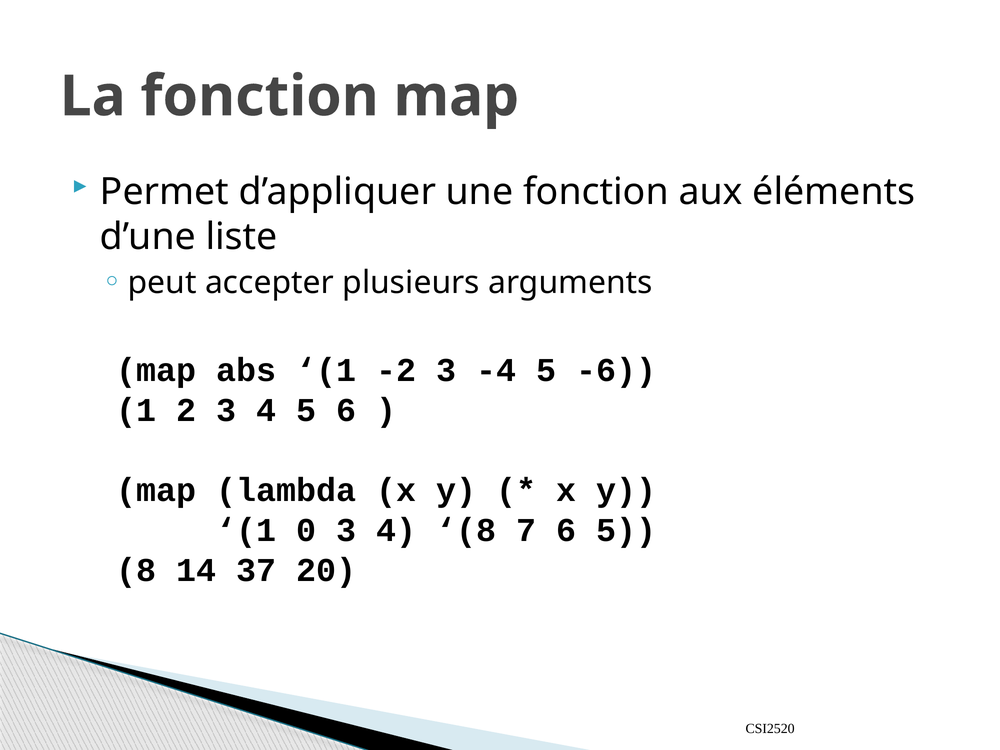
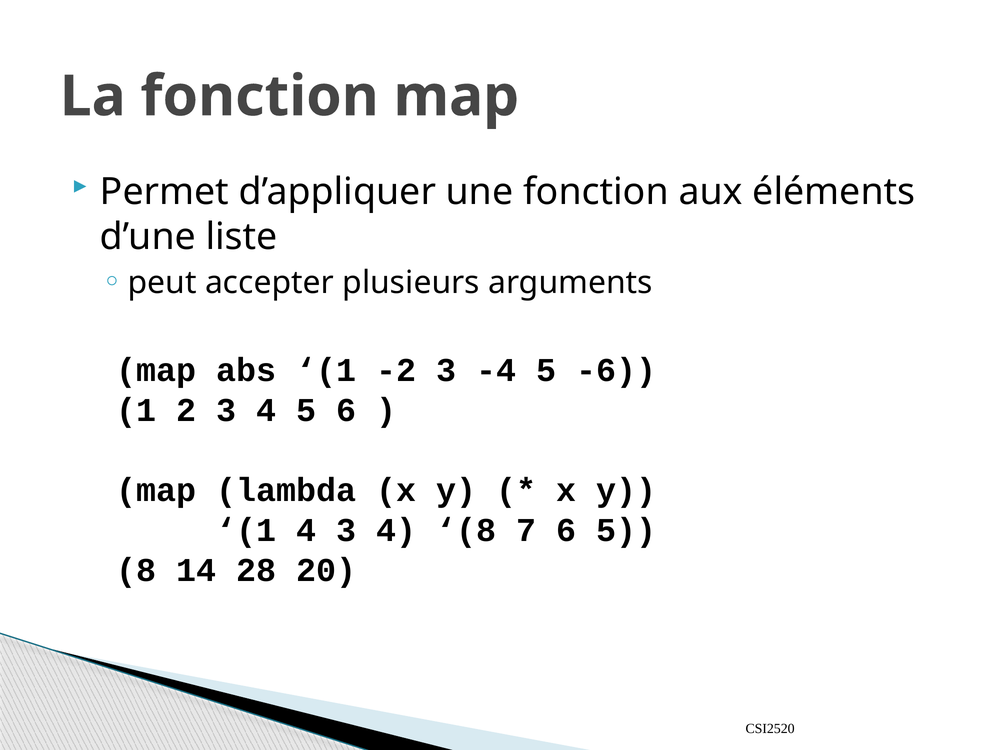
1 0: 0 -> 4
37: 37 -> 28
